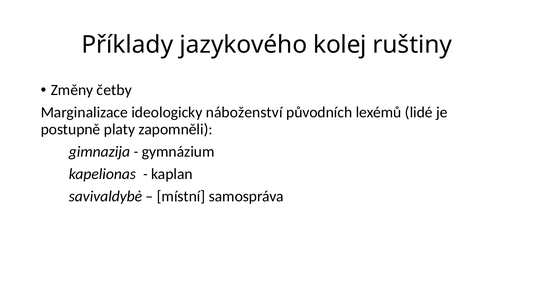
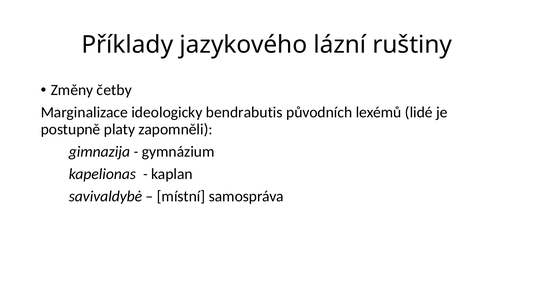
kolej: kolej -> lázní
náboženství: náboženství -> bendrabutis
